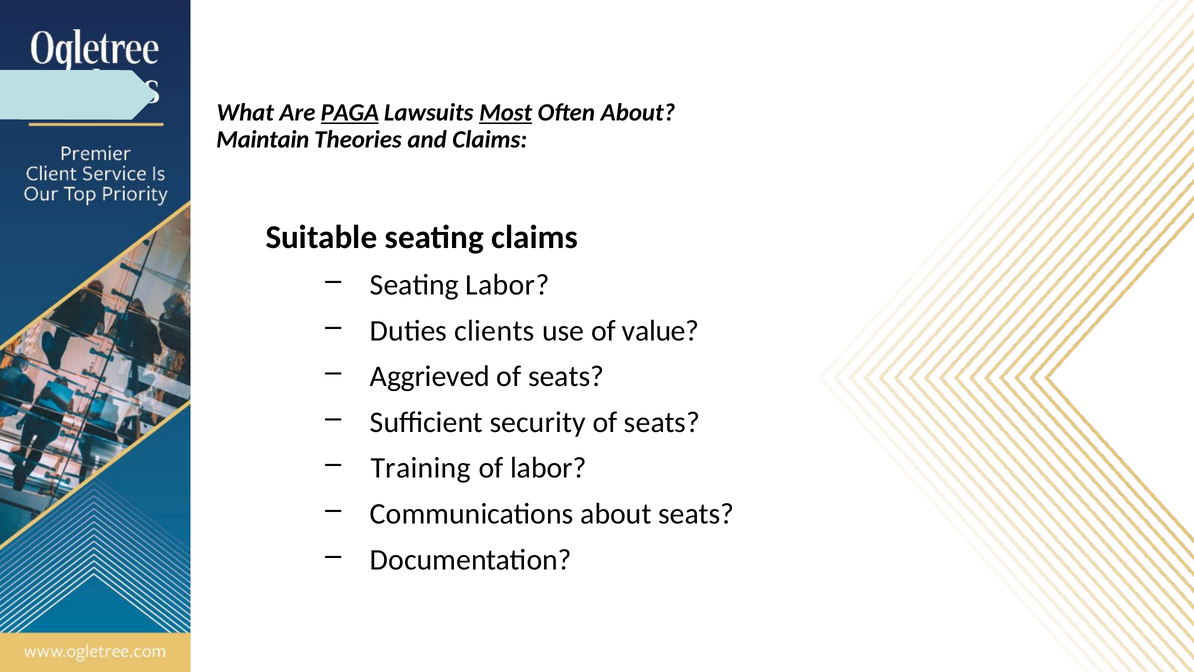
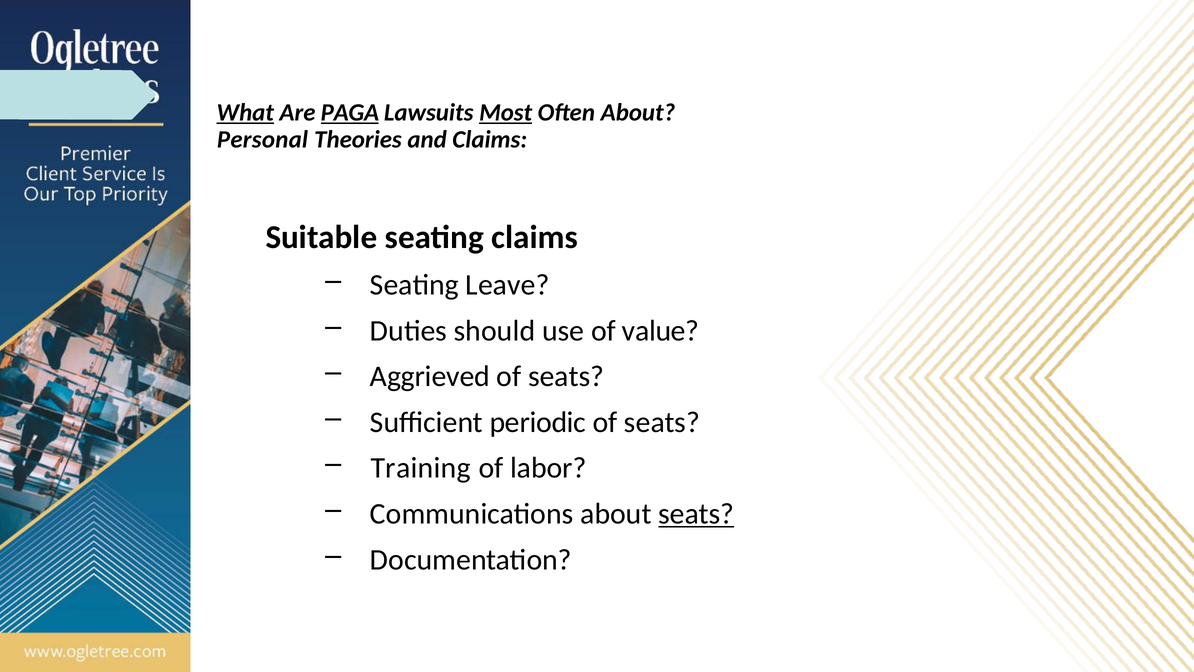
What underline: none -> present
Maintain: Maintain -> Personal
Seating Labor: Labor -> Leave
clients: clients -> should
security: security -> periodic
seats at (696, 514) underline: none -> present
